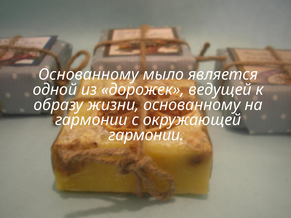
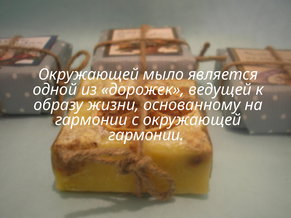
Основанному at (89, 75): Основанному -> Окружающей
